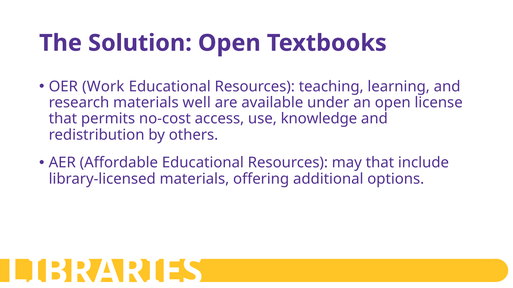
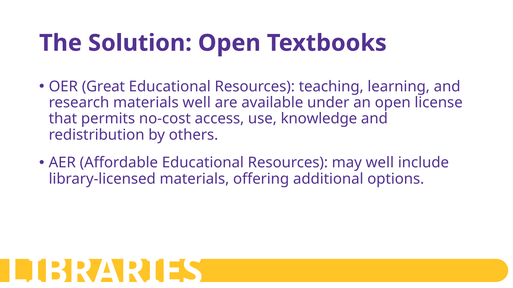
Work: Work -> Great
may that: that -> well
